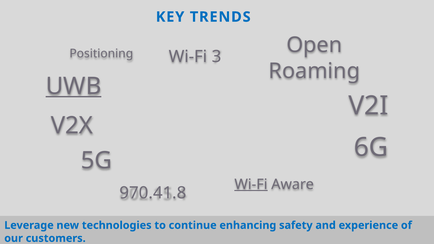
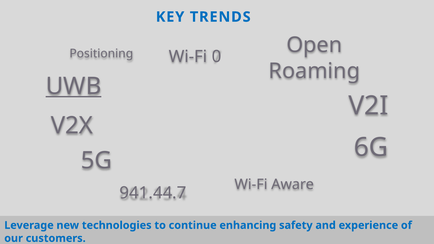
3: 3 -> 0
Wi-Fi at (251, 184) underline: present -> none
970.41.8: 970.41.8 -> 941.44.7
